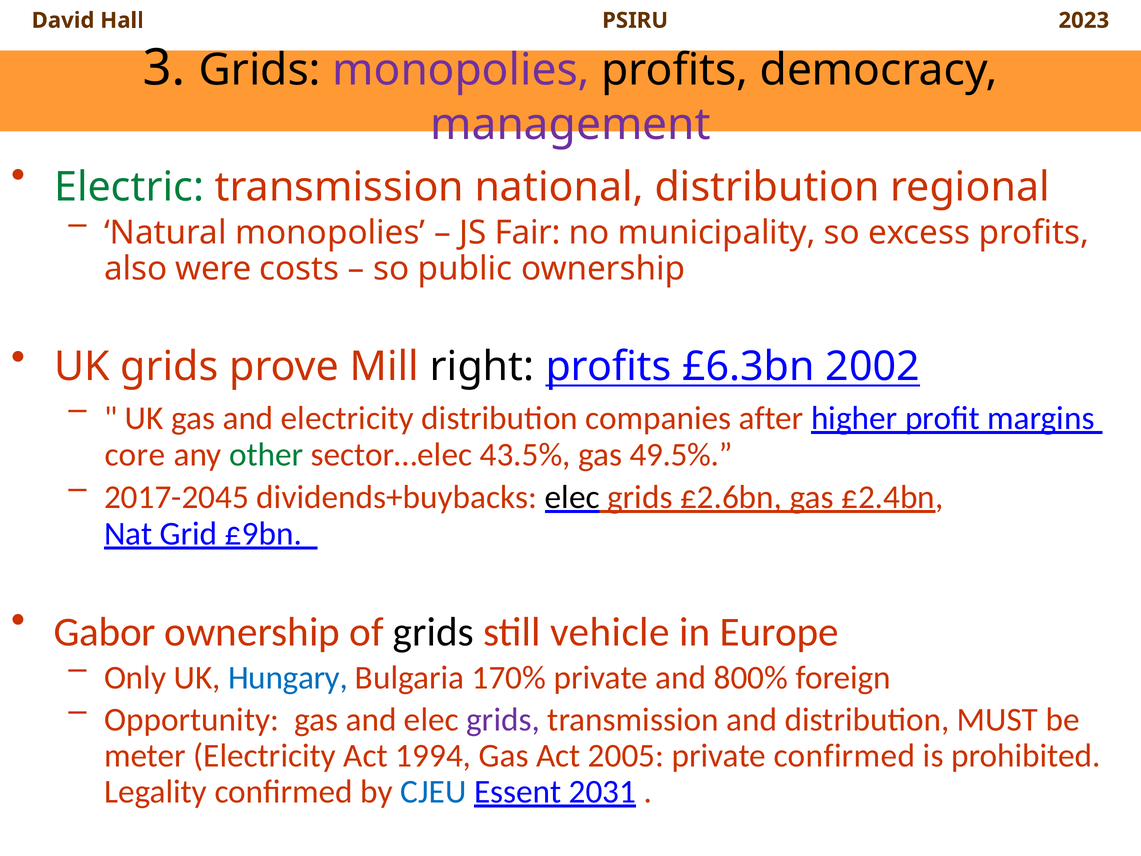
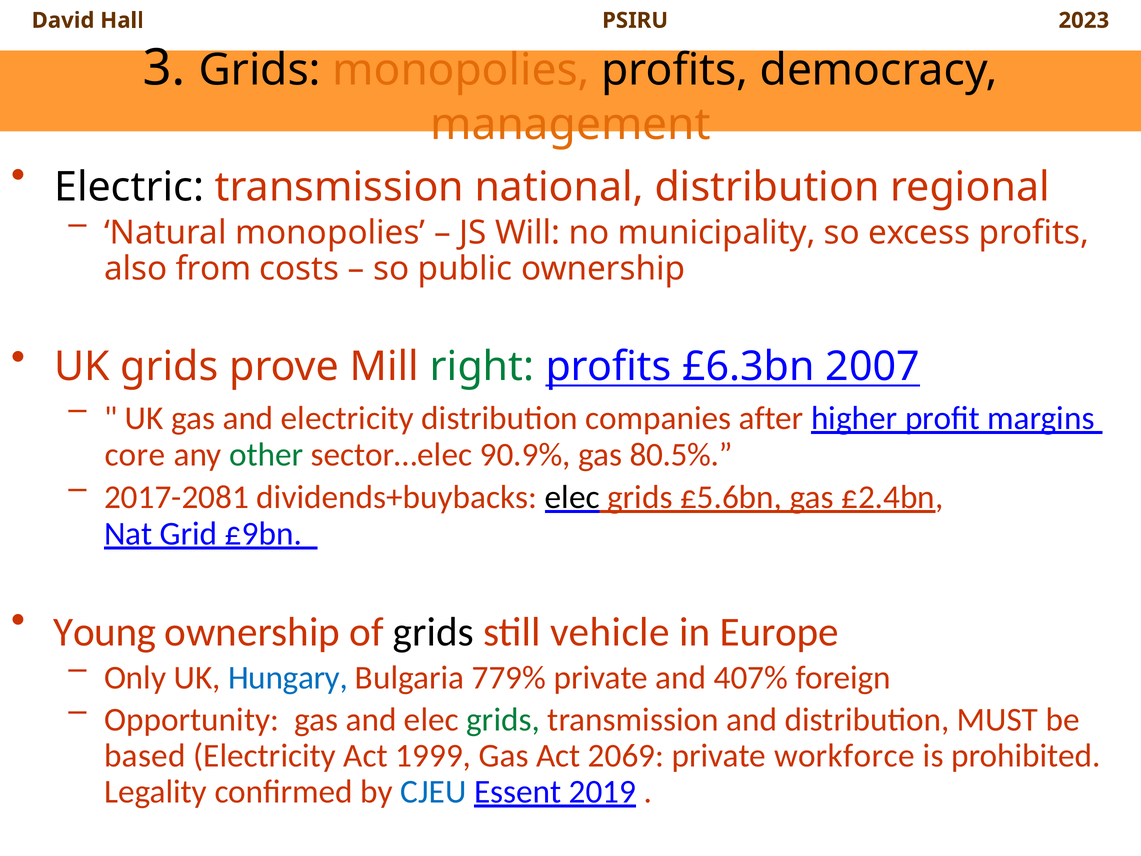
monopolies at (461, 70) colour: purple -> orange
management colour: purple -> orange
Electric colour: green -> black
Fair: Fair -> Will
were: were -> from
right colour: black -> green
2002: 2002 -> 2007
43.5%: 43.5% -> 90.9%
49.5%: 49.5% -> 80.5%
2017-2045: 2017-2045 -> 2017-2081
£2.6bn: £2.6bn -> £5.6bn
Gabor: Gabor -> Young
170%: 170% -> 779%
800%: 800% -> 407%
grids at (503, 720) colour: purple -> green
meter: meter -> based
1994: 1994 -> 1999
2005: 2005 -> 2069
private confirmed: confirmed -> workforce
2031: 2031 -> 2019
